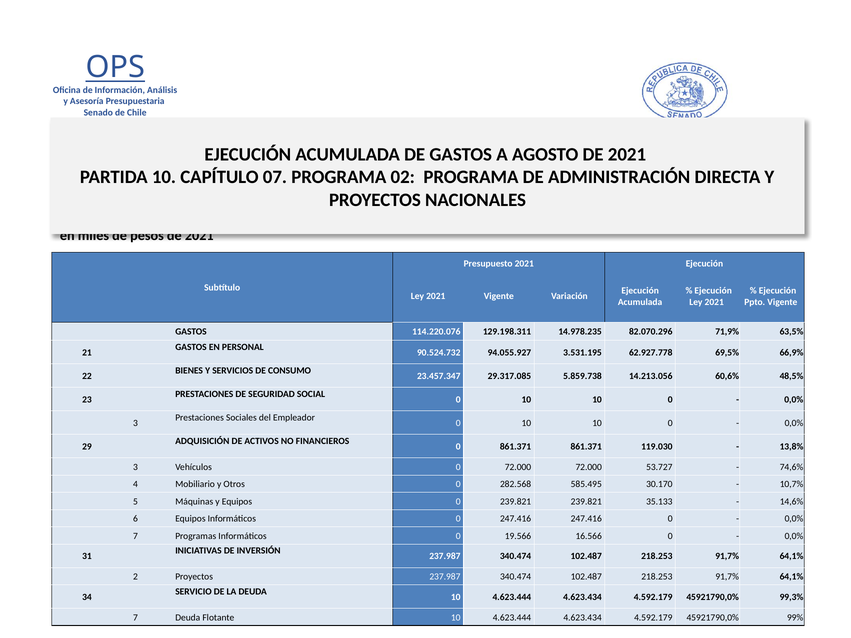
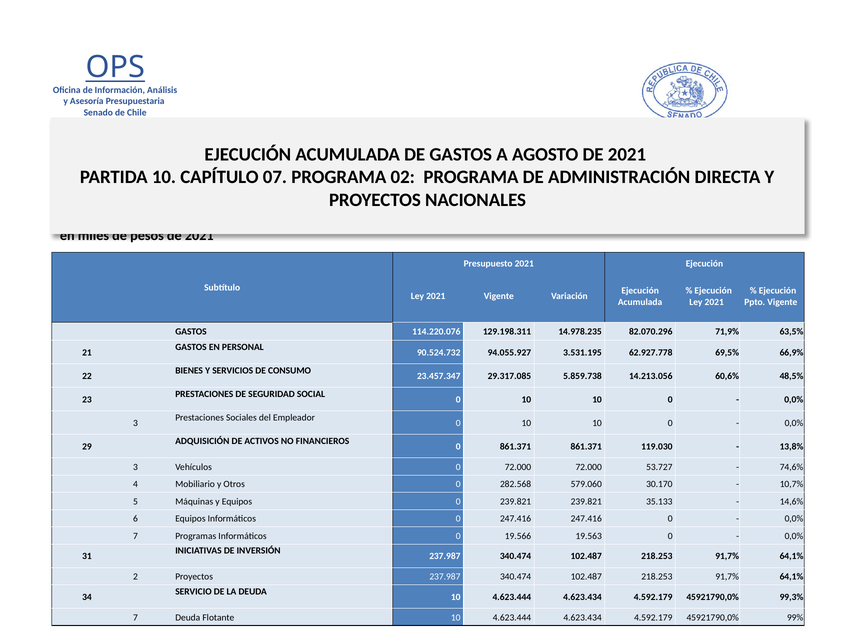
585.495: 585.495 -> 579.060
16.566: 16.566 -> 19.563
